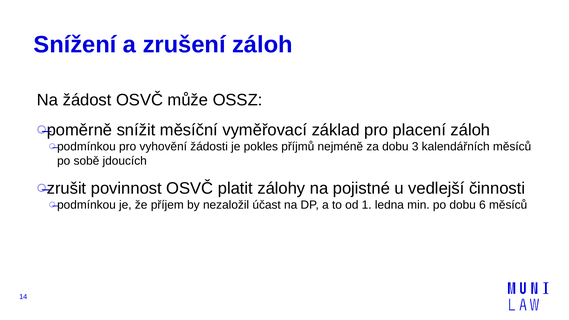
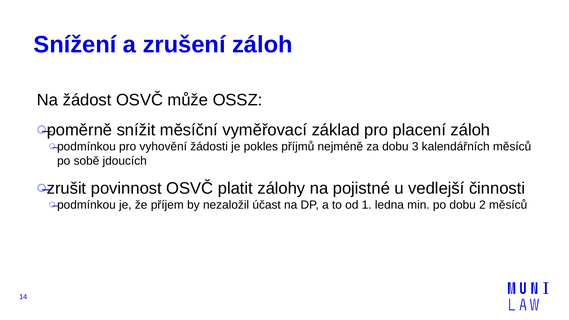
6: 6 -> 2
